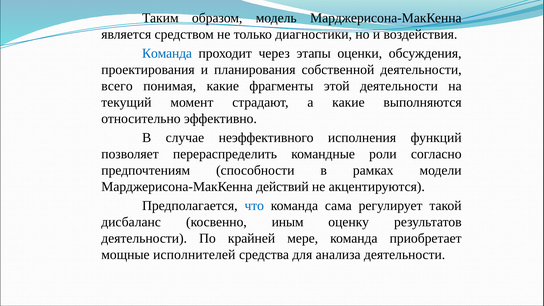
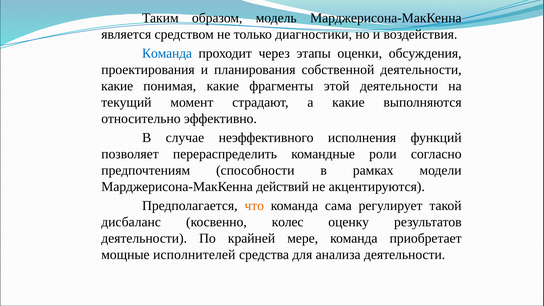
всего at (117, 86): всего -> какие
что colour: blue -> orange
иным: иным -> колес
